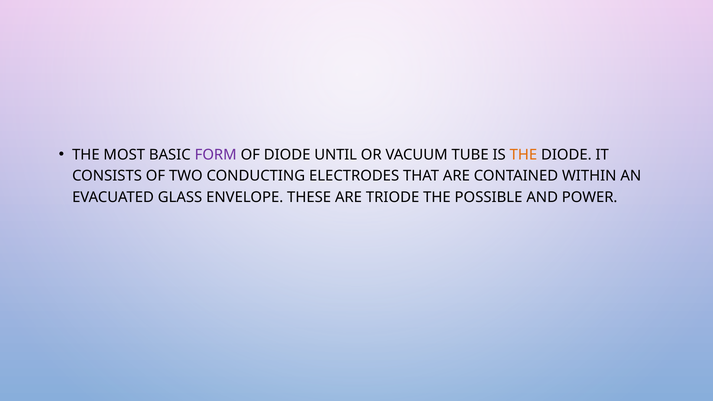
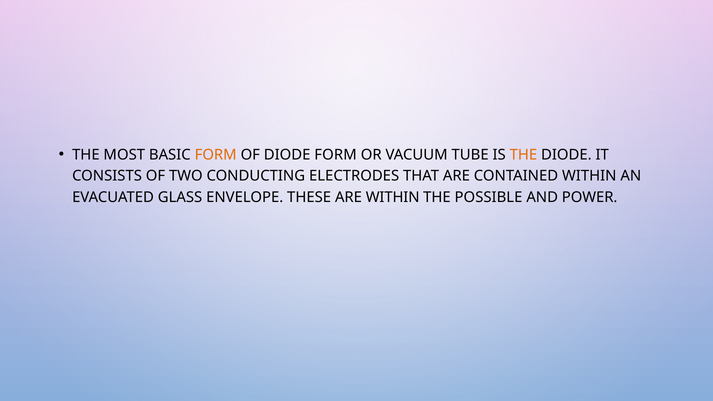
FORM at (216, 155) colour: purple -> orange
DIODE UNTIL: UNTIL -> FORM
ARE TRIODE: TRIODE -> WITHIN
